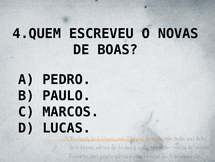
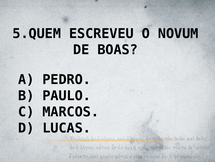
4.QUEM: 4.QUEM -> 5.QUEM
NOVAS: NOVAS -> NOVUM
